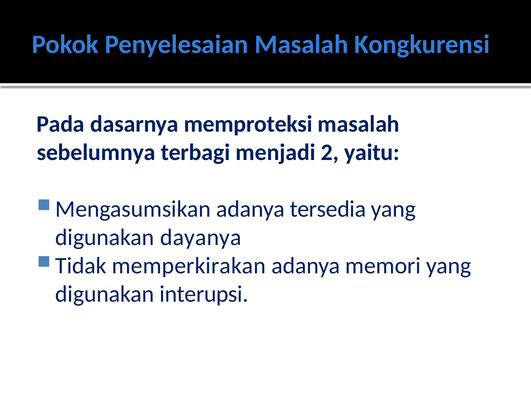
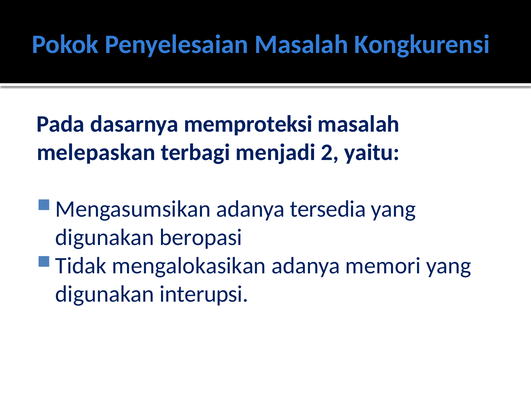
sebelumnya: sebelumnya -> melepaskan
dayanya: dayanya -> beropasi
memperkirakan: memperkirakan -> mengalokasikan
